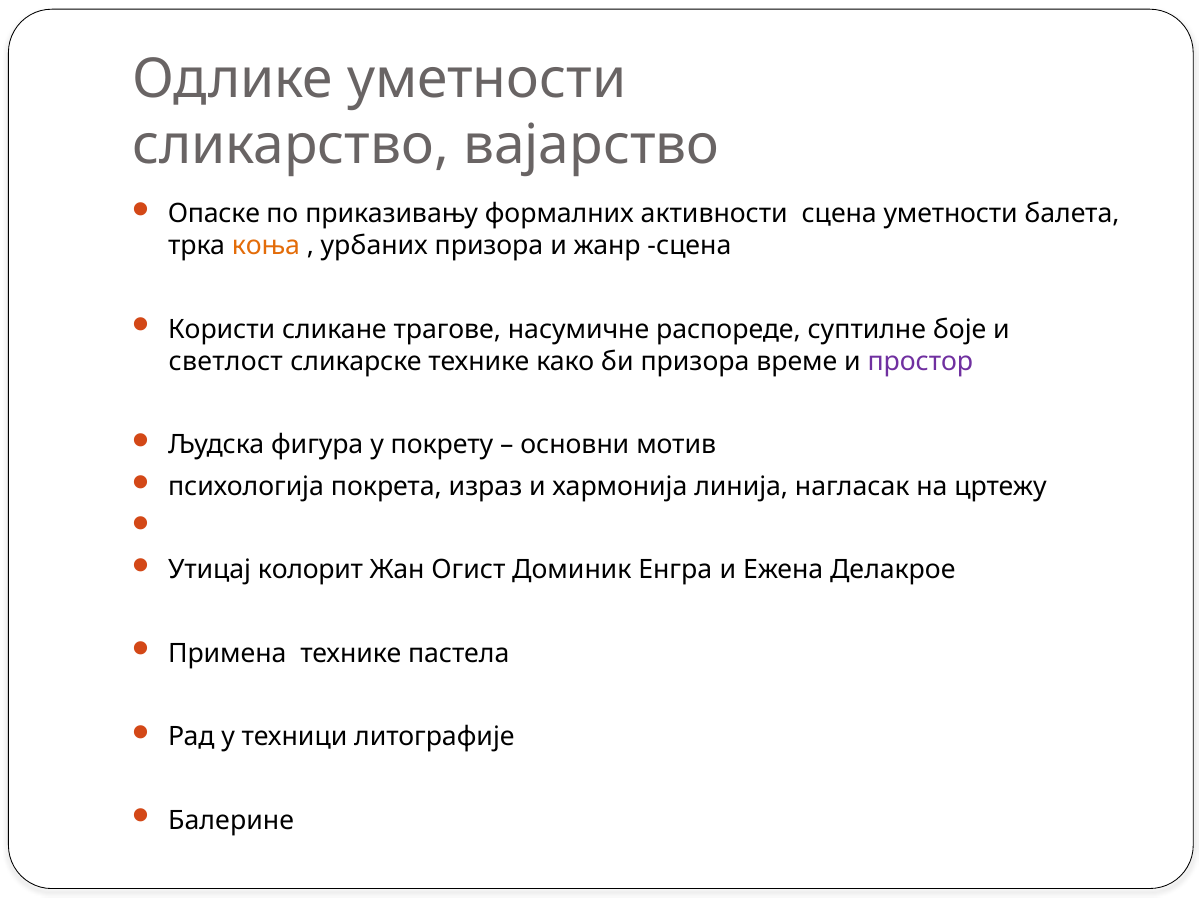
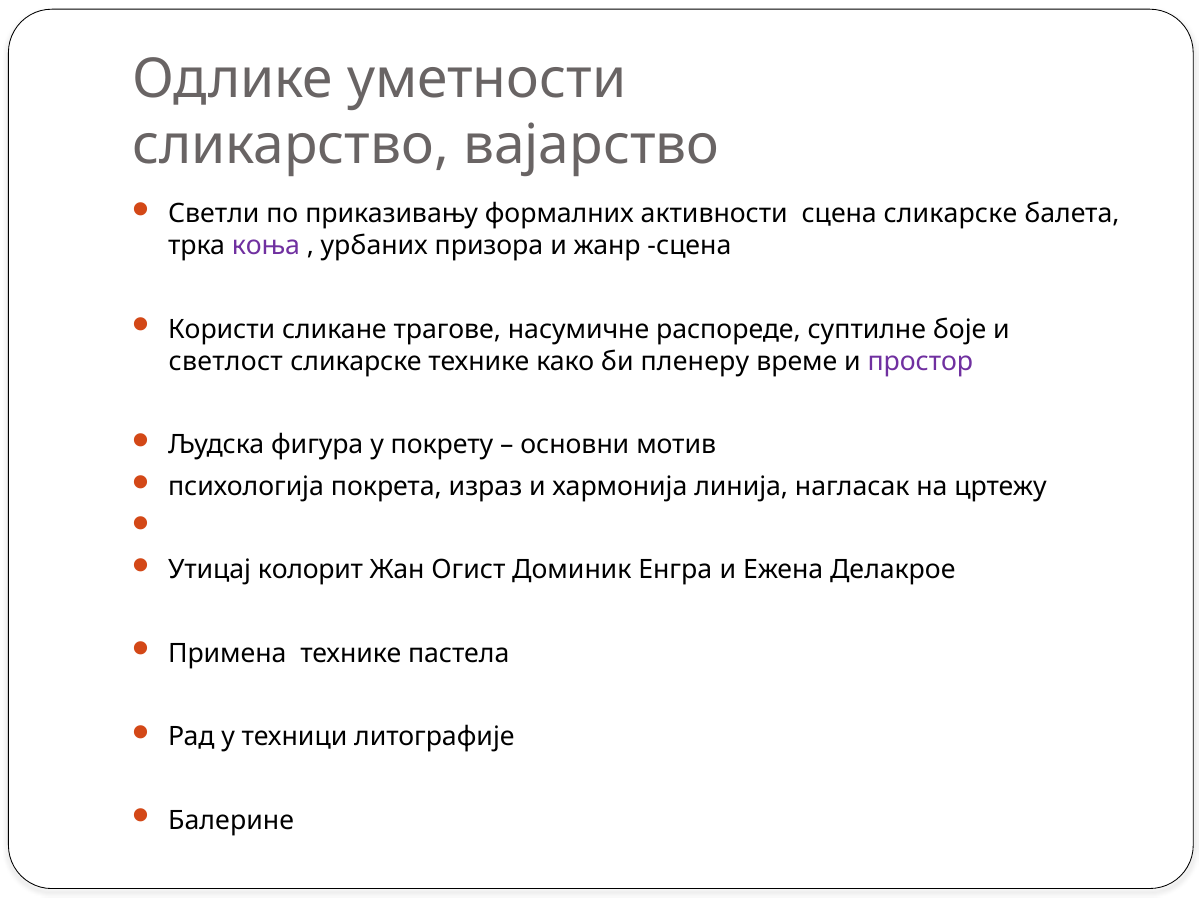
Опаске: Опаске -> Светли
сцена уметности: уметности -> сликарске
коња colour: orange -> purple
би призора: призора -> пленеру
